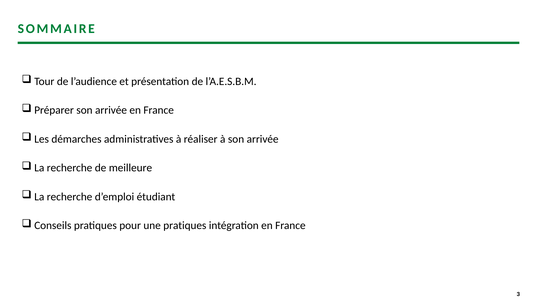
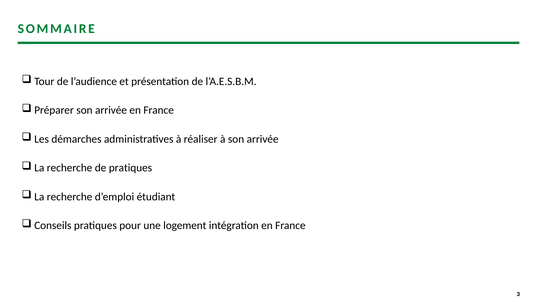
de meilleure: meilleure -> pratiques
une pratiques: pratiques -> logement
